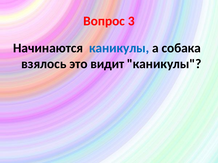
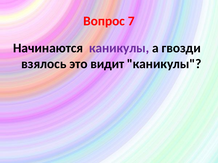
3: 3 -> 7
каникулы at (119, 48) colour: blue -> purple
собака: собака -> гвозди
